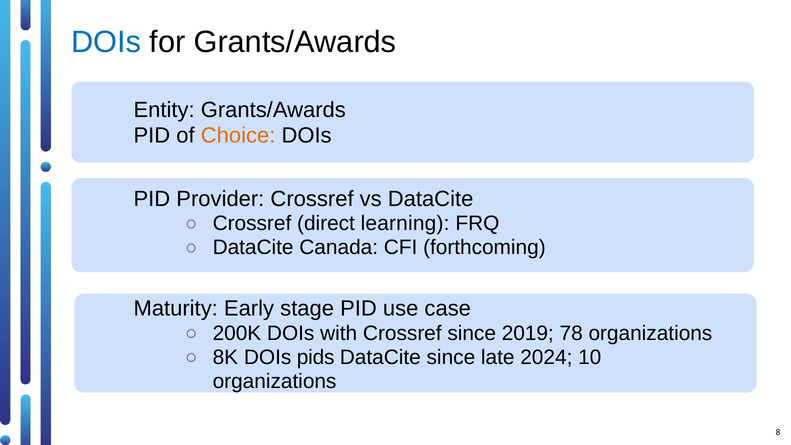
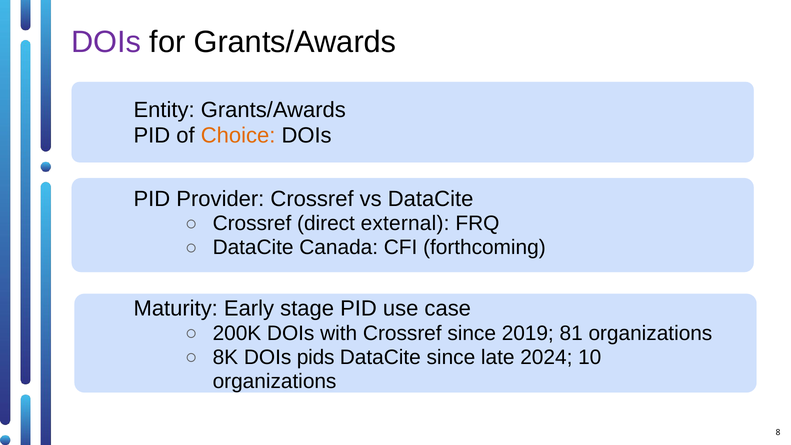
DOIs at (106, 42) colour: blue -> purple
learning: learning -> external
78: 78 -> 81
